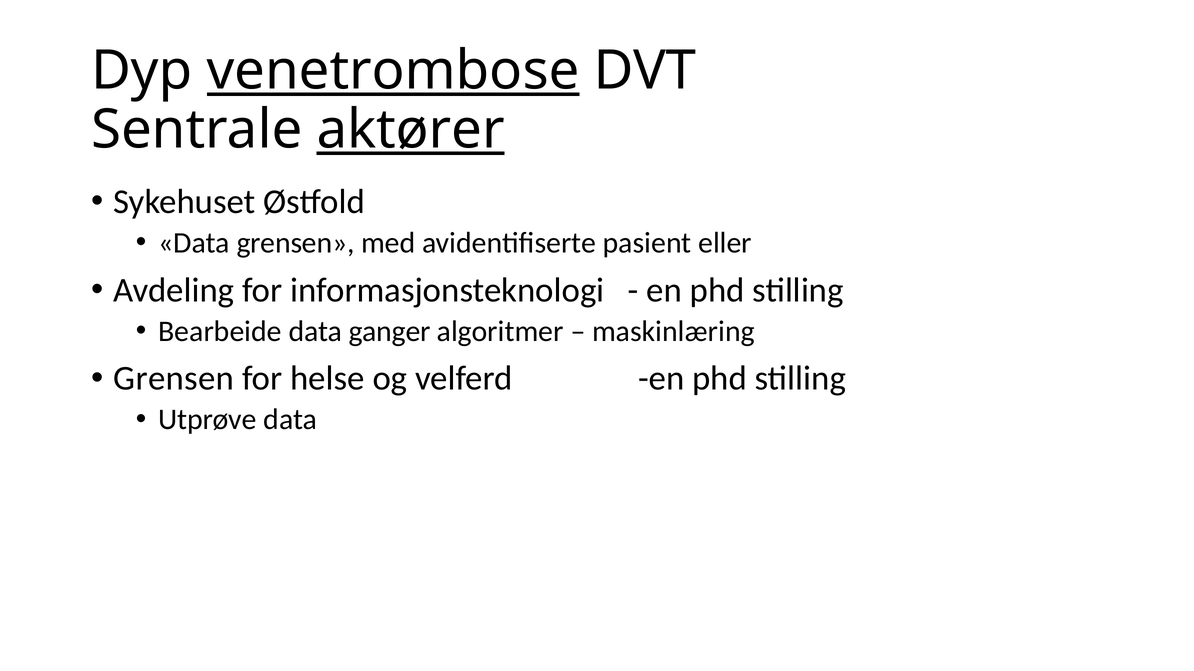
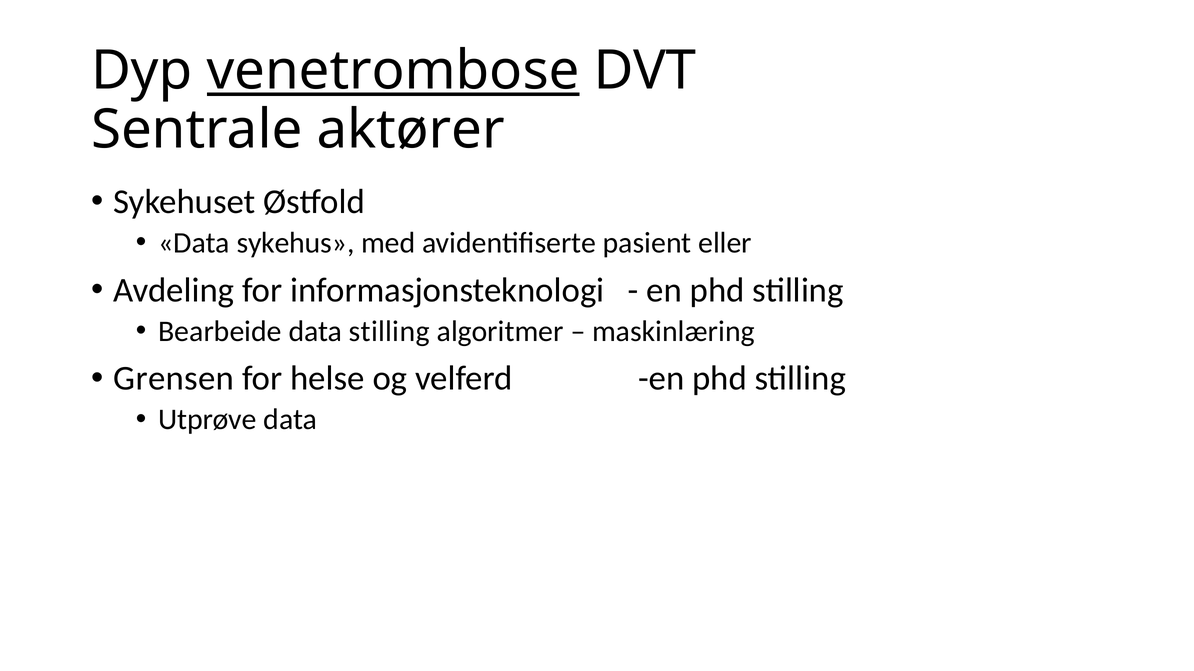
aktører underline: present -> none
Data grensen: grensen -> sykehus
data ganger: ganger -> stilling
